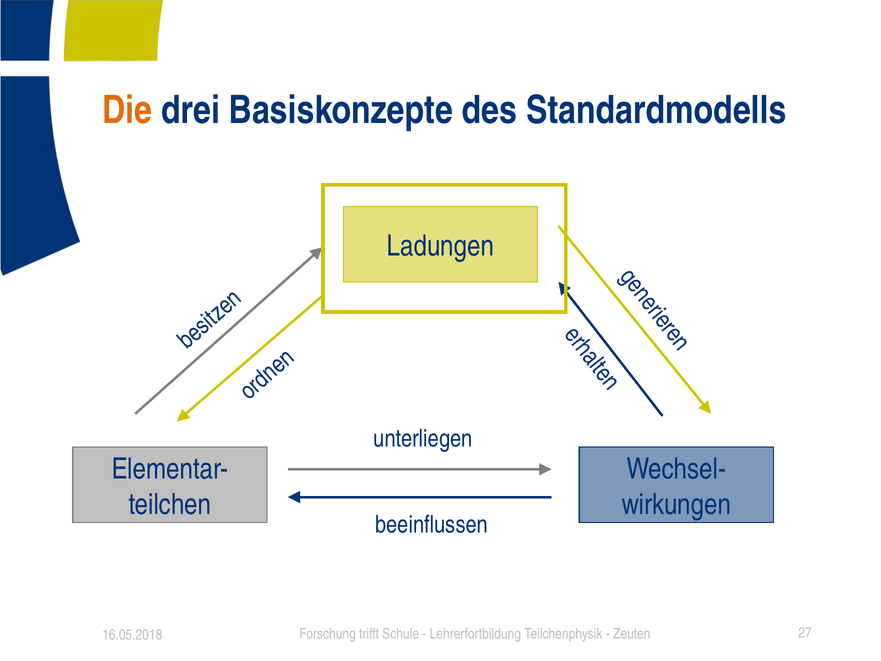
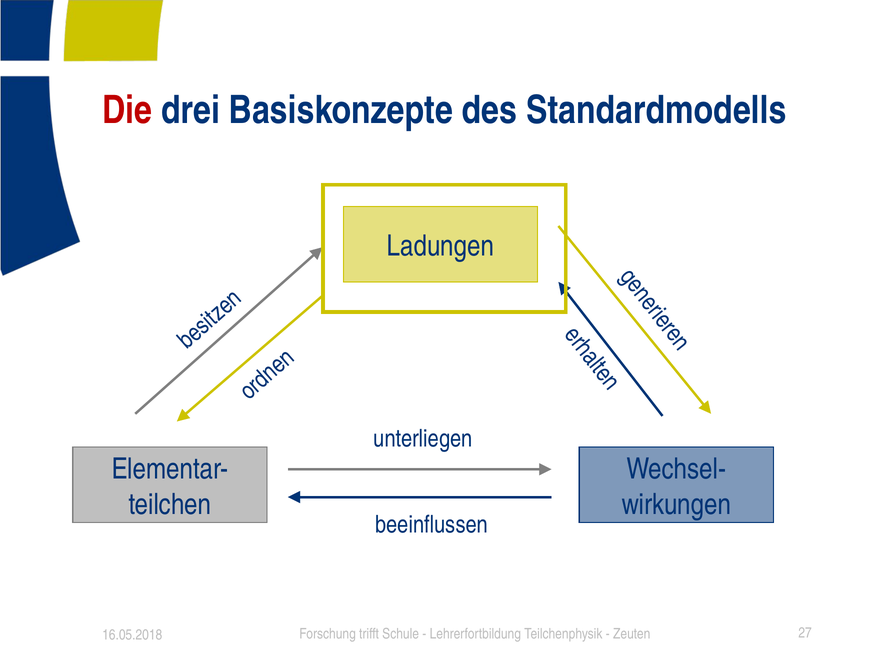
Die colour: orange -> red
